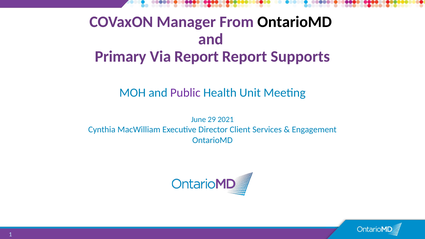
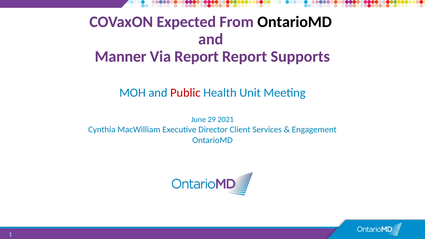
Manager: Manager -> Expected
Primary: Primary -> Manner
Public colour: purple -> red
